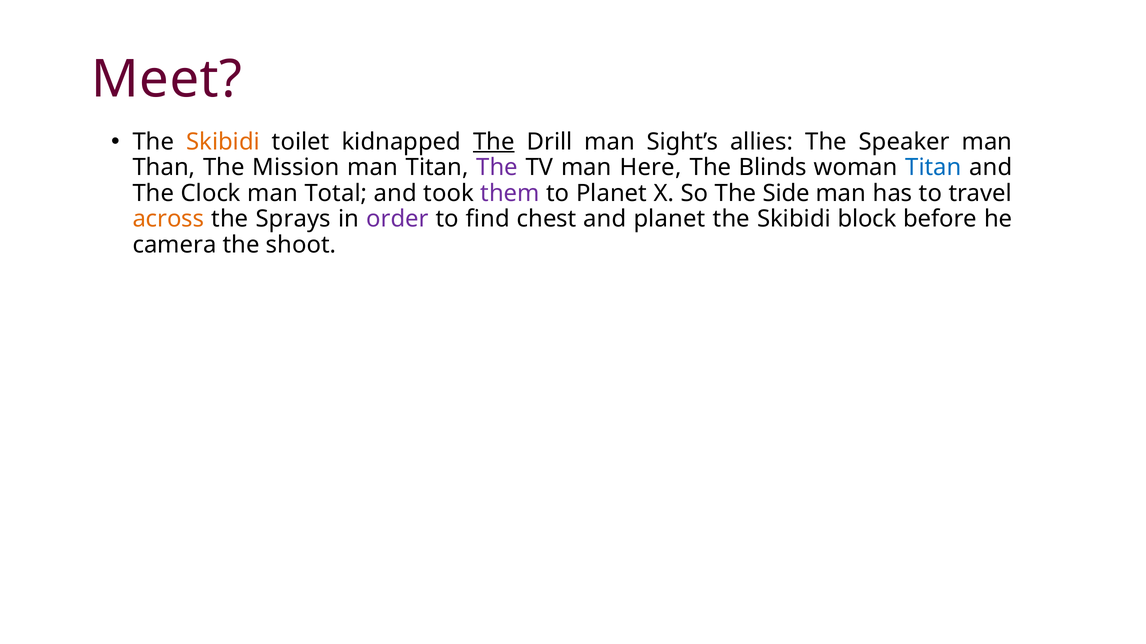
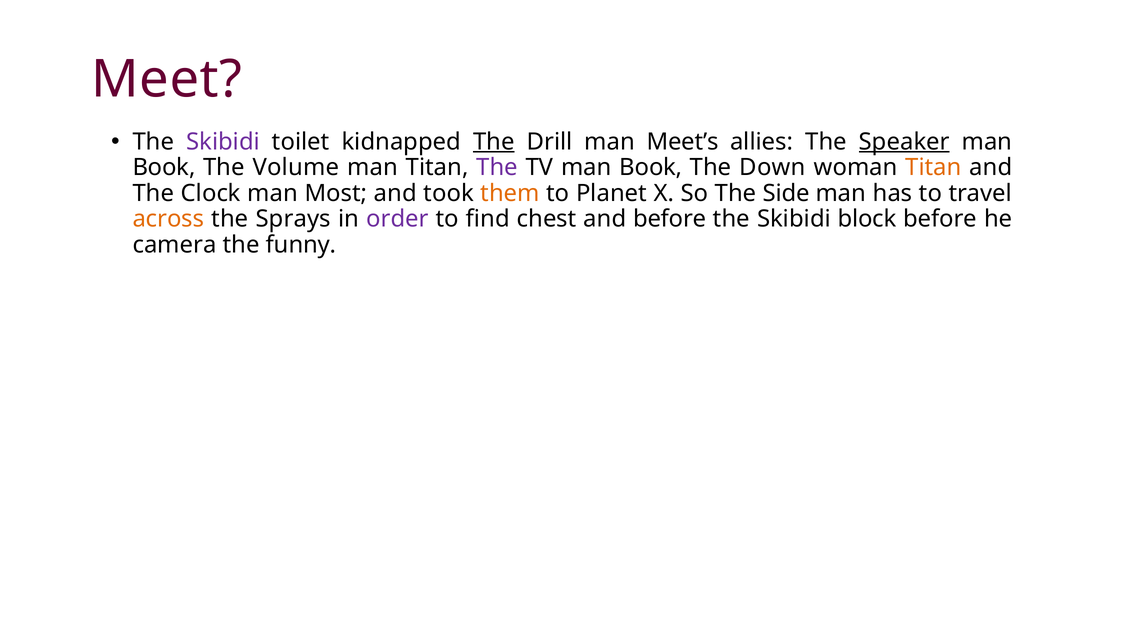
Skibidi at (223, 142) colour: orange -> purple
Sight’s: Sight’s -> Meet’s
Speaker underline: none -> present
Than at (164, 168): Than -> Book
Mission: Mission -> Volume
TV man Here: Here -> Book
Blinds: Blinds -> Down
Titan at (933, 168) colour: blue -> orange
Total: Total -> Most
them colour: purple -> orange
and planet: planet -> before
shoot: shoot -> funny
